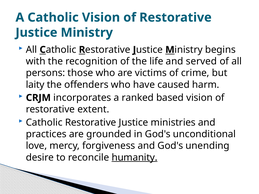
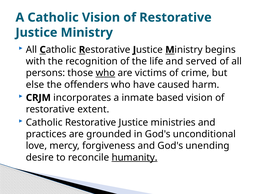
who at (105, 73) underline: none -> present
laity: laity -> else
ranked: ranked -> inmate
